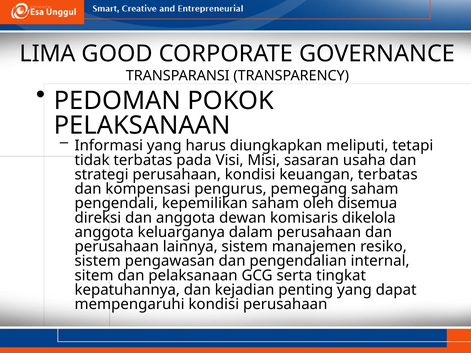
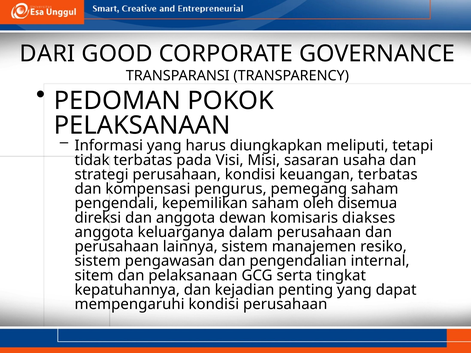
LIMA: LIMA -> DARI
dikelola: dikelola -> diakses
